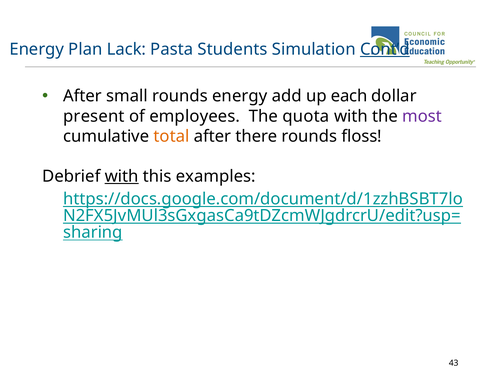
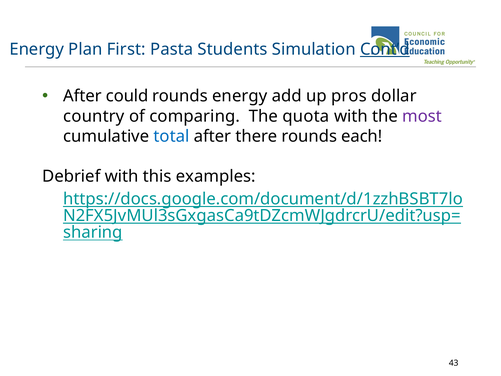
Lack: Lack -> First
small: small -> could
each: each -> pros
present: present -> country
employees: employees -> comparing
total colour: orange -> blue
floss: floss -> each
with at (122, 176) underline: present -> none
